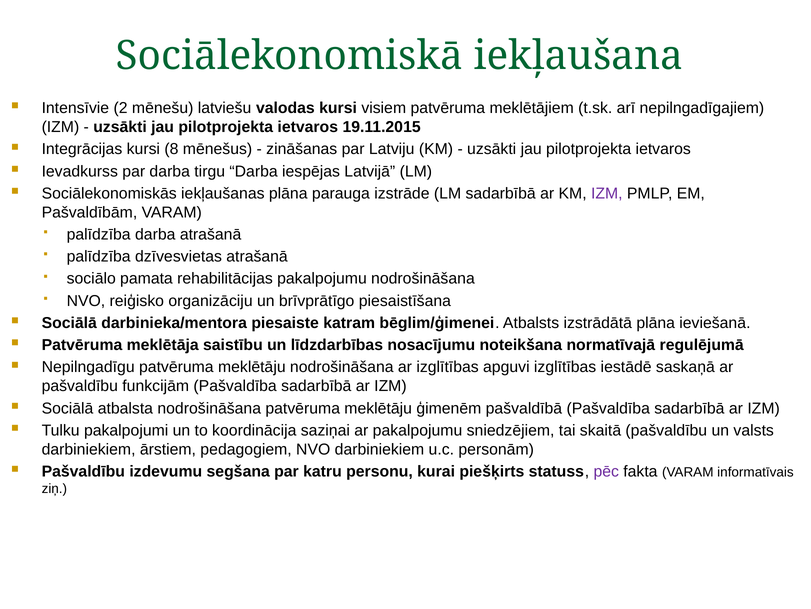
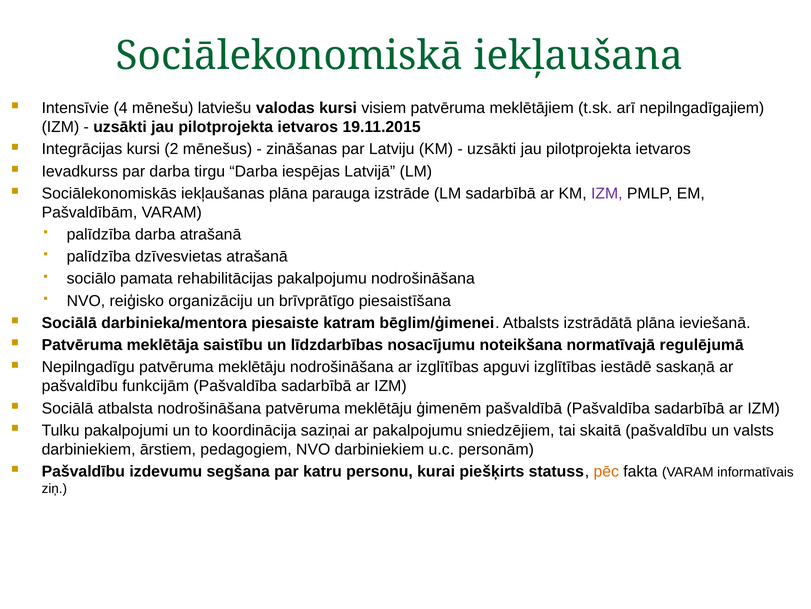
2: 2 -> 4
8: 8 -> 2
pēc colour: purple -> orange
